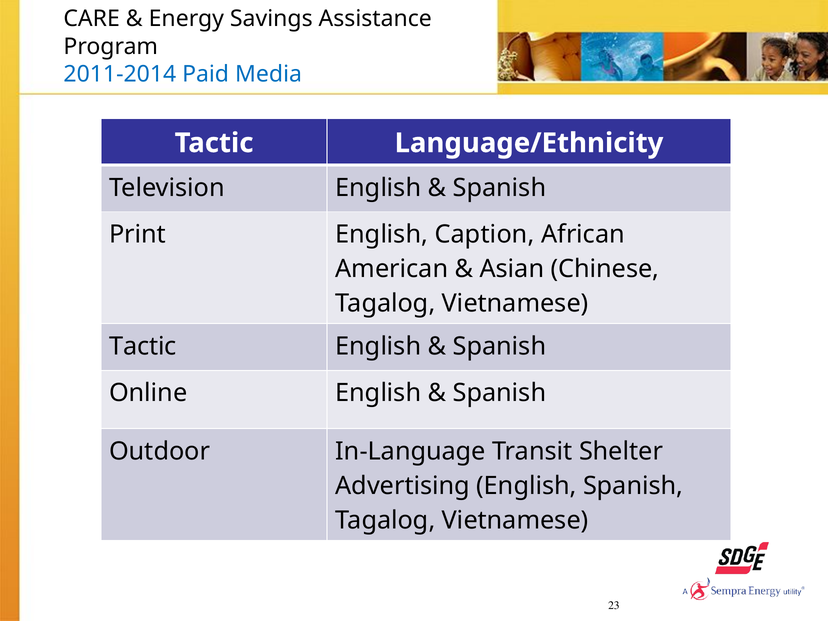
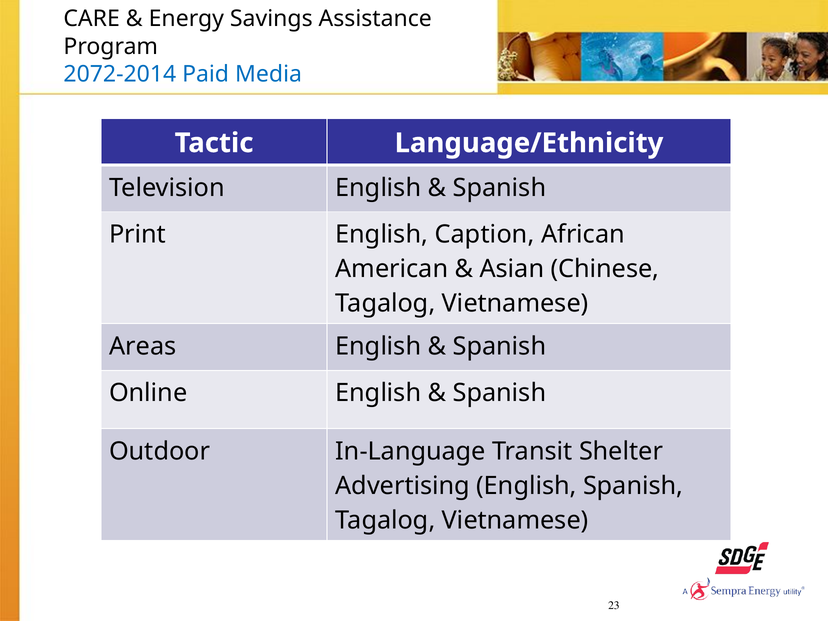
2011-2014: 2011-2014 -> 2072-2014
Tactic at (143, 346): Tactic -> Areas
